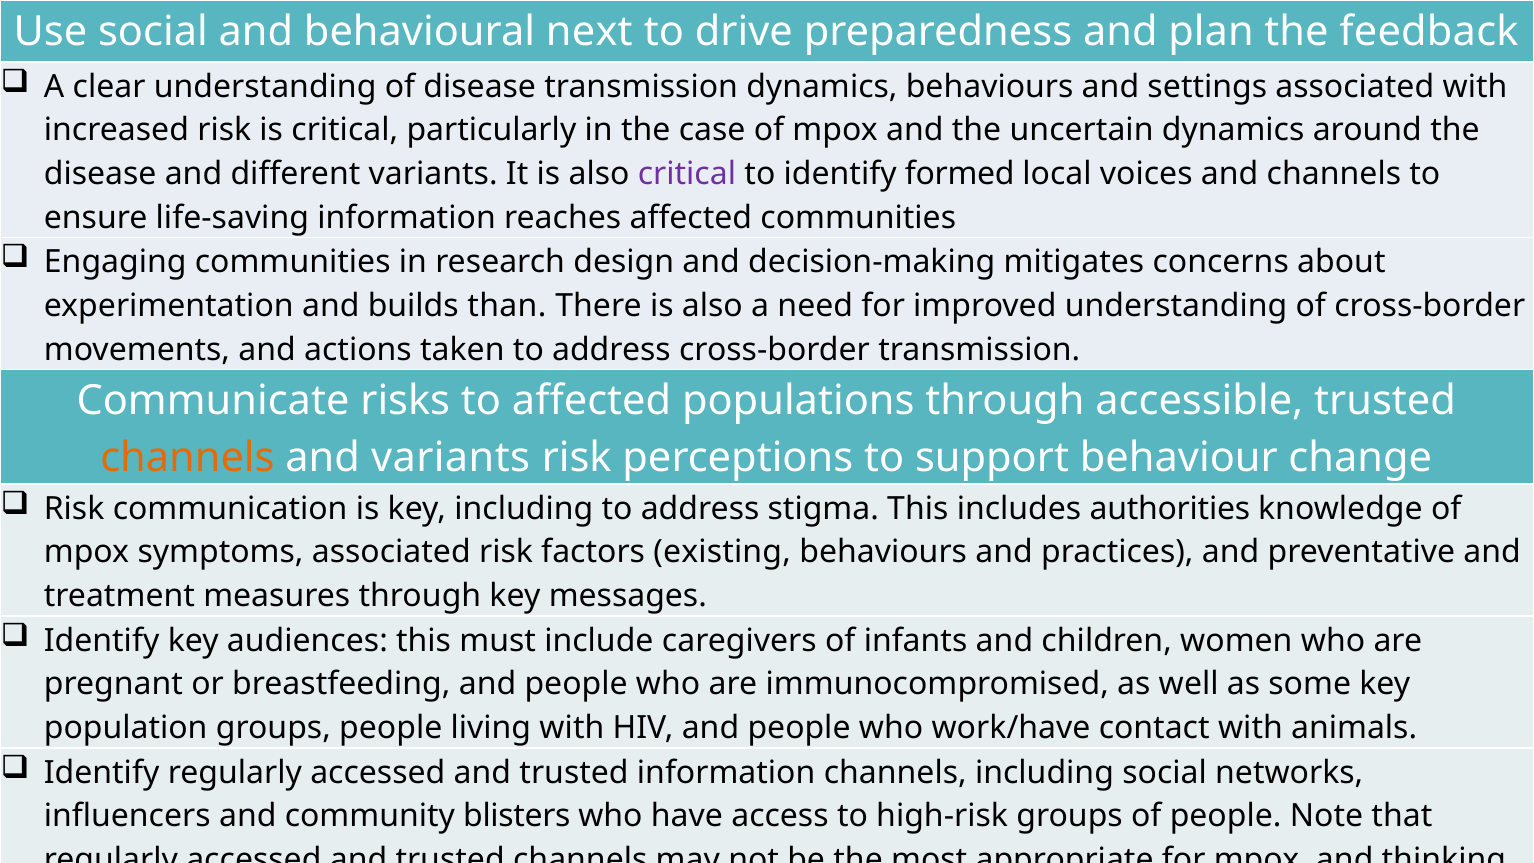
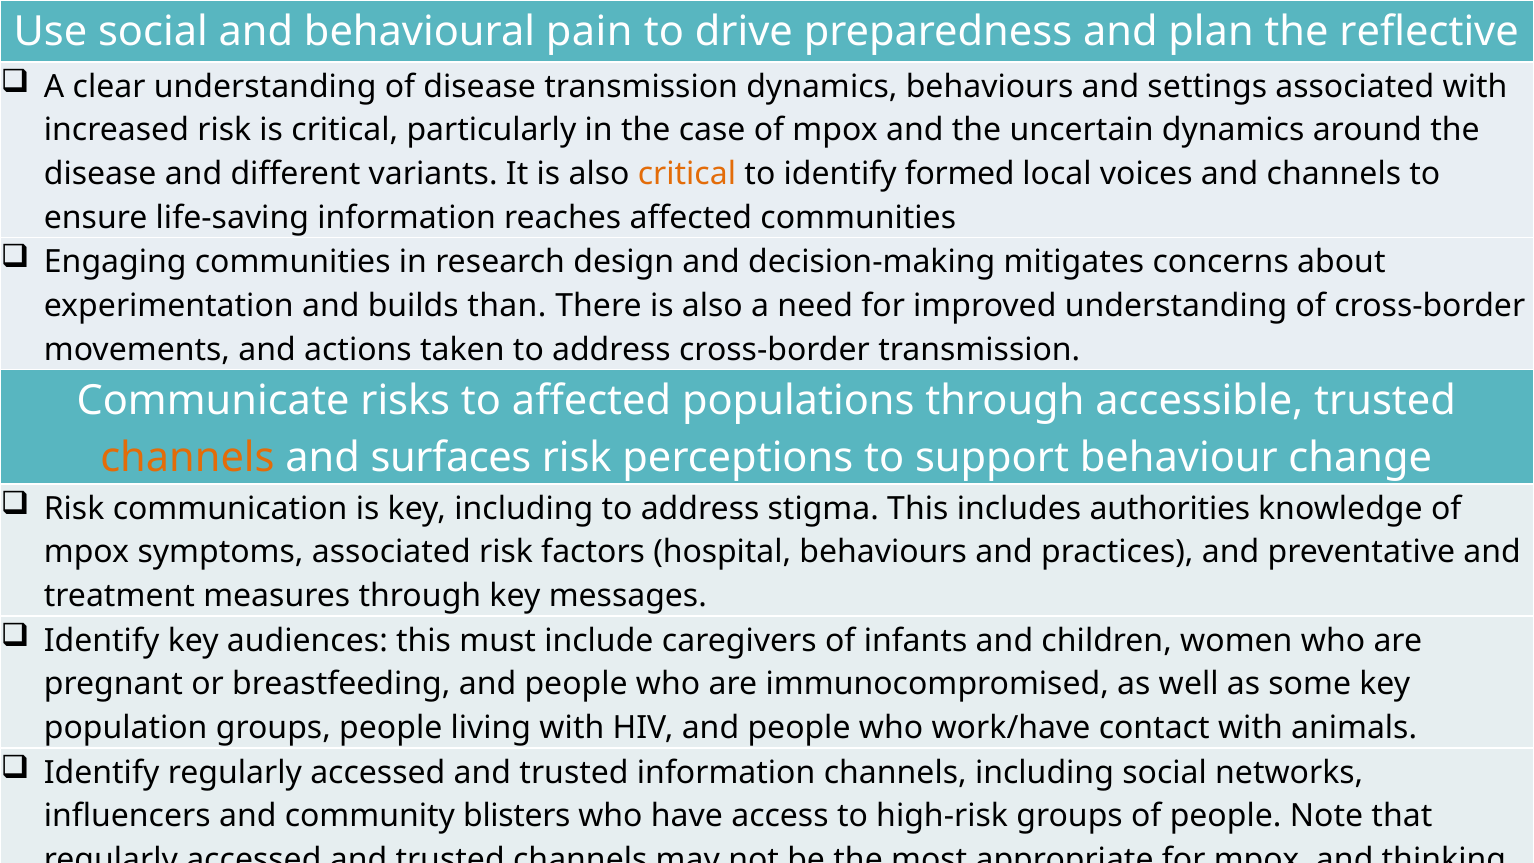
next: next -> pain
feedback: feedback -> reflective
critical at (687, 174) colour: purple -> orange
and variants: variants -> surfaces
existing: existing -> hospital
